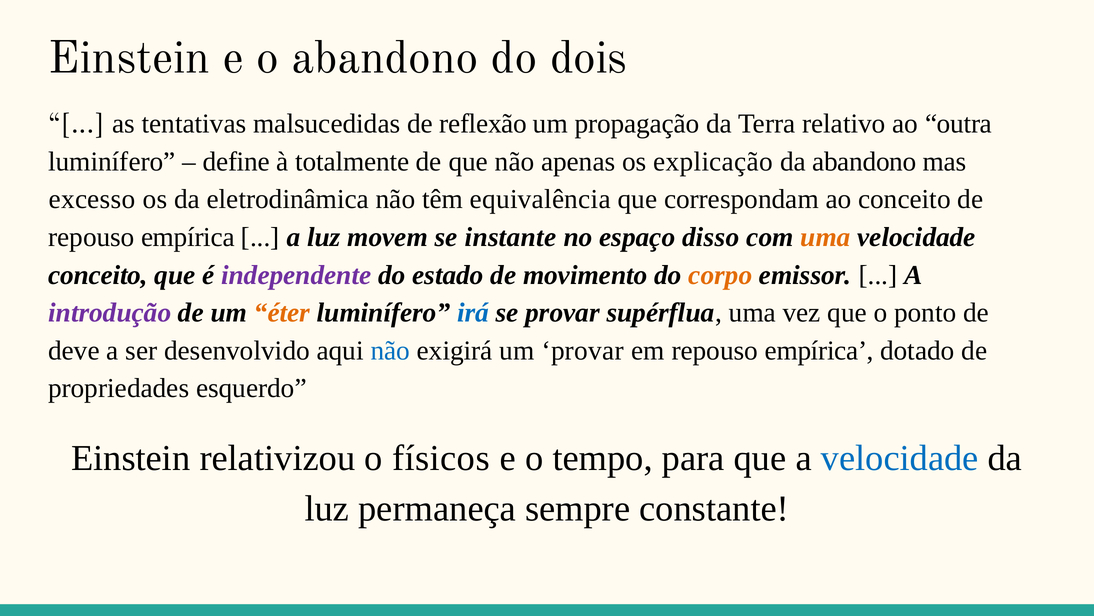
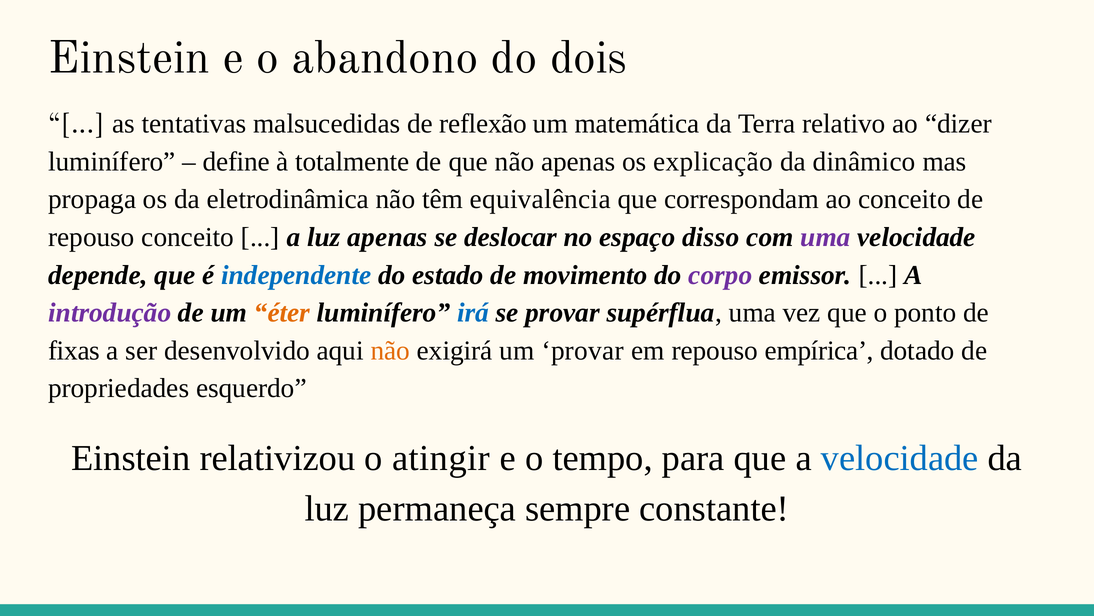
propagação: propagação -> matemática
outra: outra -> dizer
da abandono: abandono -> dinâmico
excesso: excesso -> propaga
empírica at (188, 237): empírica -> conceito
luz movem: movem -> apenas
instante: instante -> deslocar
uma at (825, 237) colour: orange -> purple
conceito at (98, 275): conceito -> depende
independente colour: purple -> blue
corpo colour: orange -> purple
deve: deve -> fixas
não at (390, 350) colour: blue -> orange
físicos: físicos -> atingir
